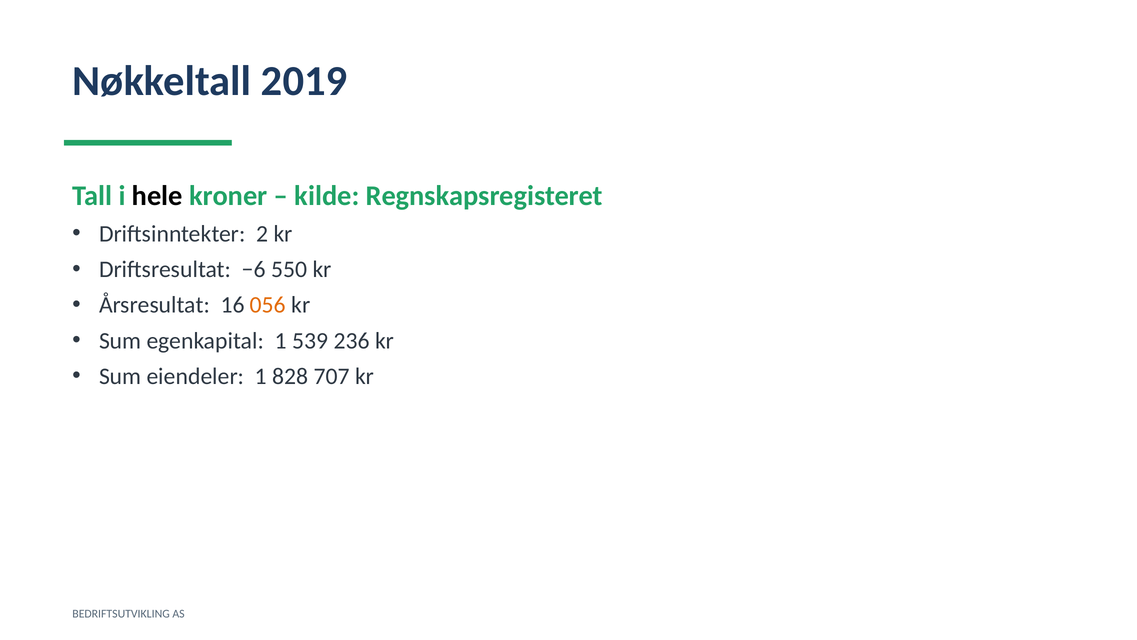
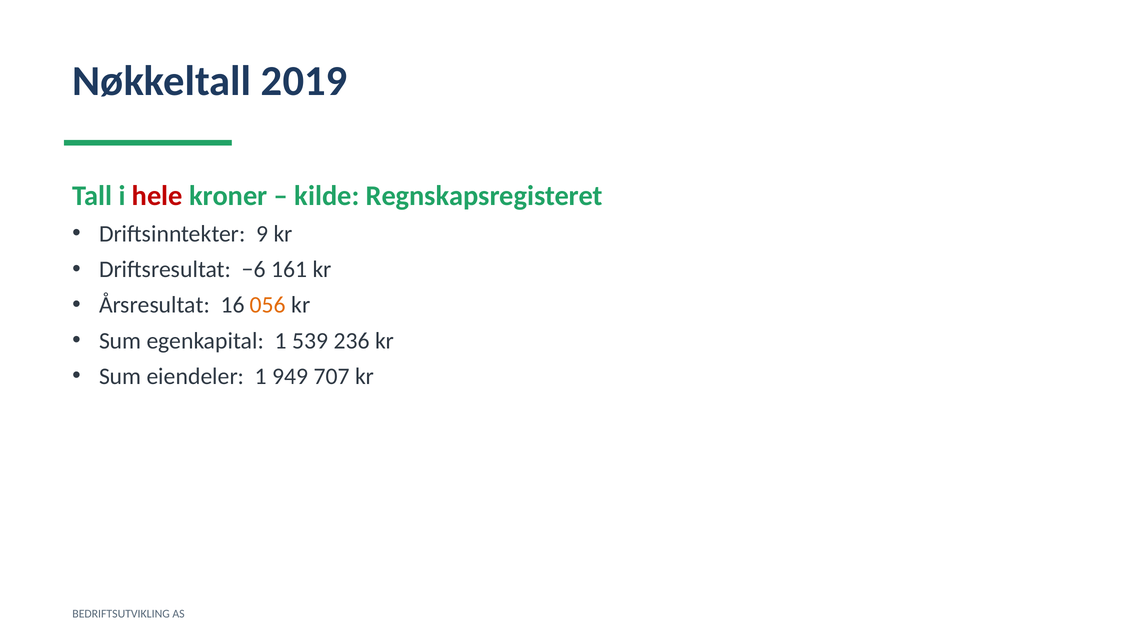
hele colour: black -> red
2: 2 -> 9
550: 550 -> 161
828: 828 -> 949
